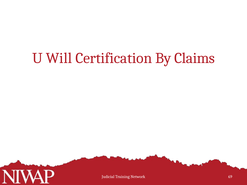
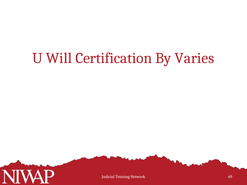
Claims: Claims -> Varies
